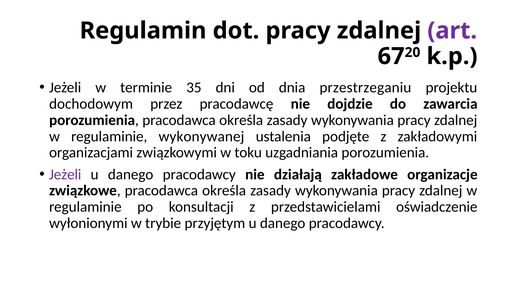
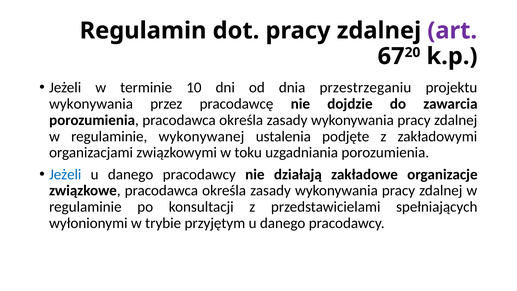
35: 35 -> 10
dochodowym at (91, 104): dochodowym -> wykonywania
Jeżeli at (65, 174) colour: purple -> blue
oświadczenie: oświadczenie -> spełniających
